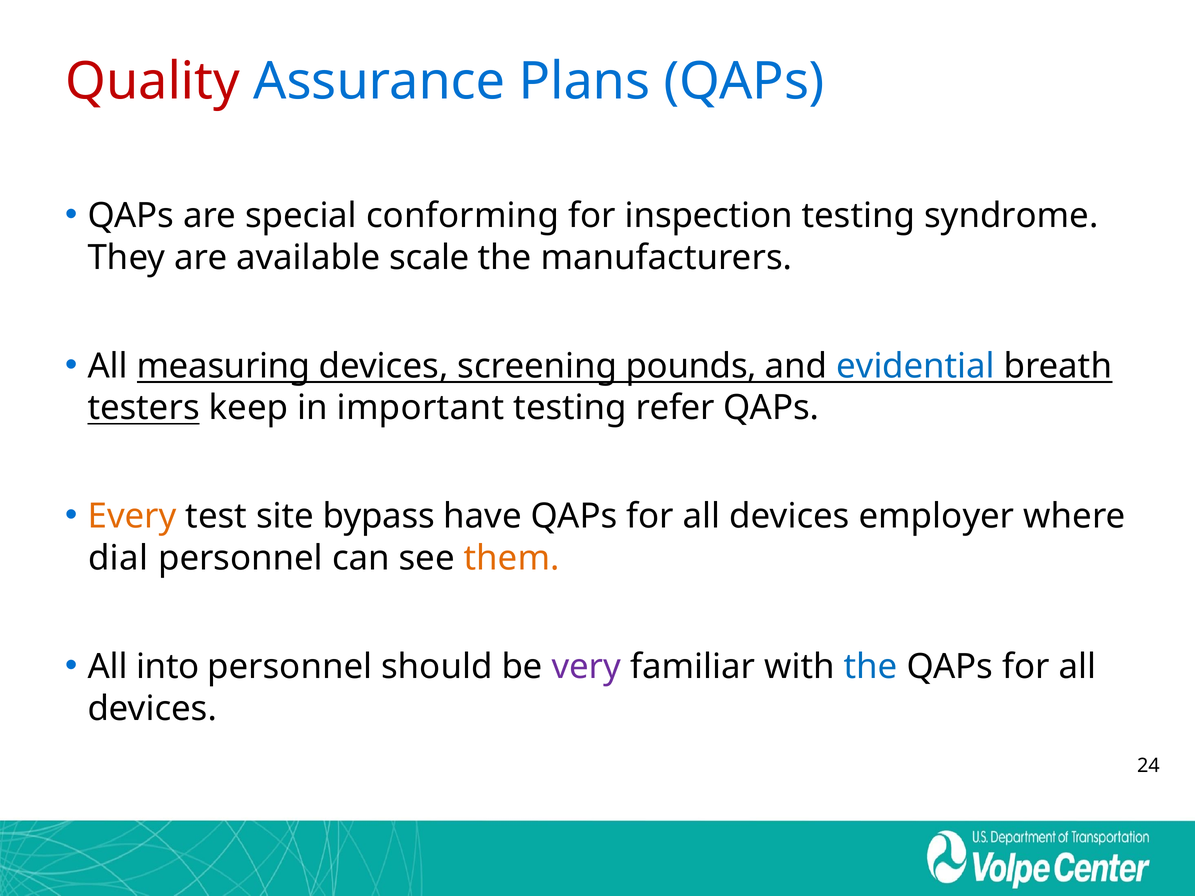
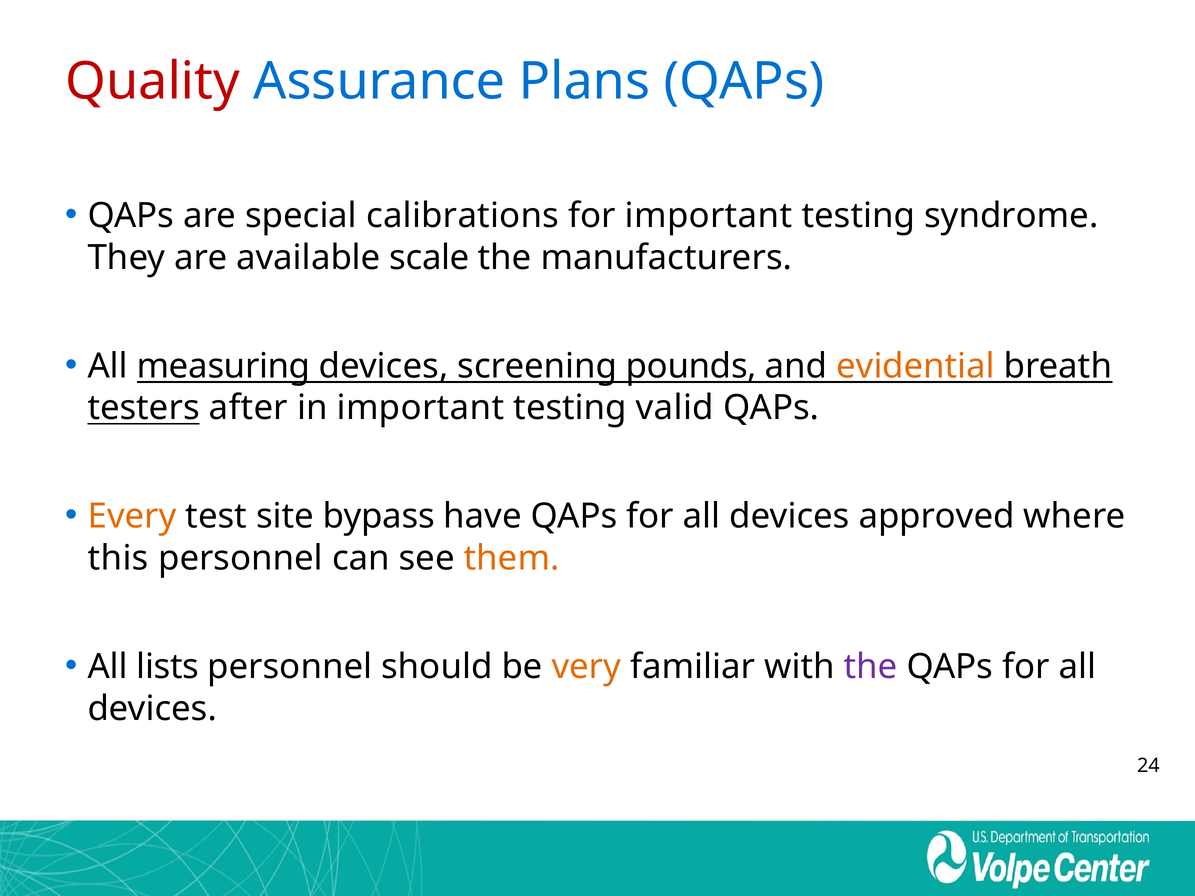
conforming: conforming -> calibrations
for inspection: inspection -> important
evidential colour: blue -> orange
keep: keep -> after
refer: refer -> valid
employer: employer -> approved
dial: dial -> this
into: into -> lists
very colour: purple -> orange
the at (871, 667) colour: blue -> purple
